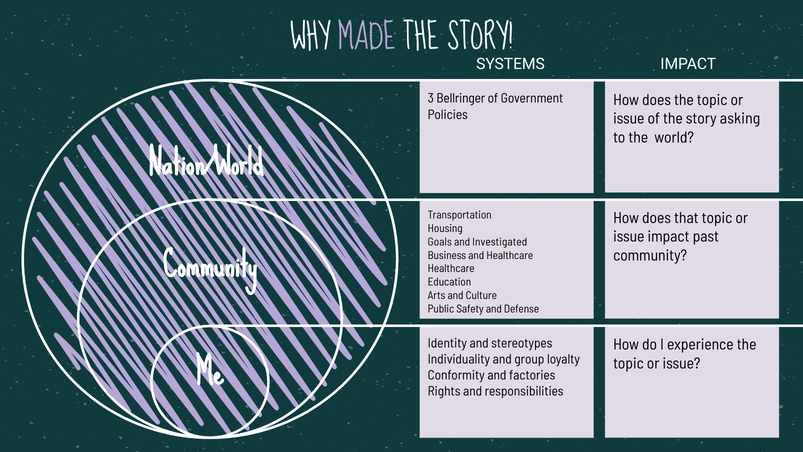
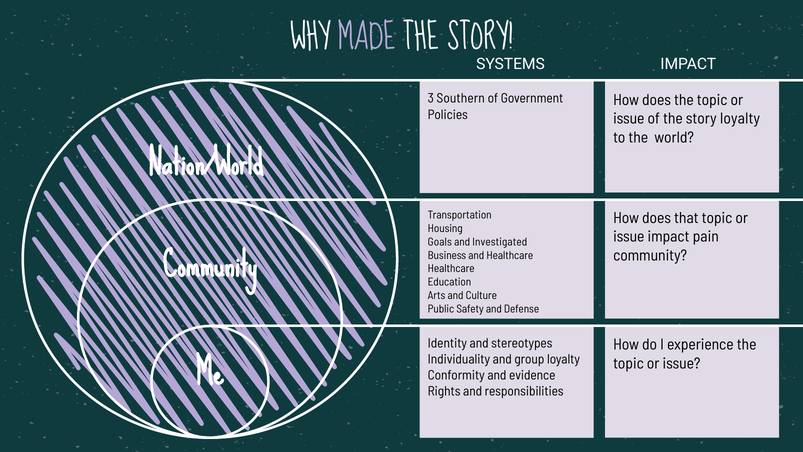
Bellringer: Bellringer -> Southern
story asking: asking -> loyalty
past: past -> pain
factories: factories -> evidence
